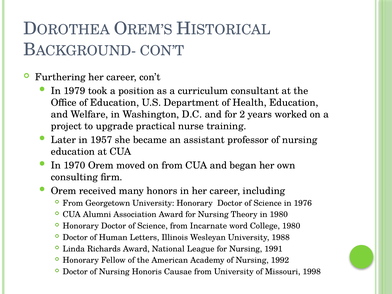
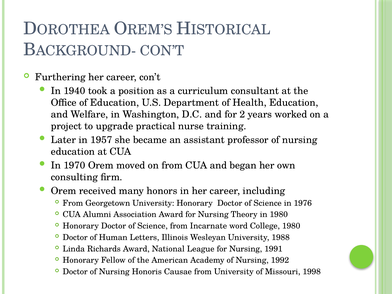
1979: 1979 -> 1940
